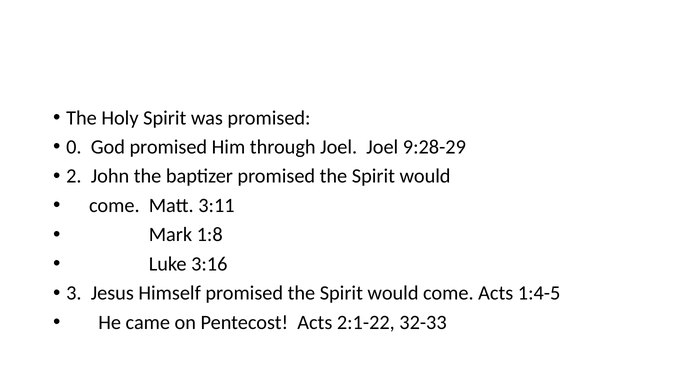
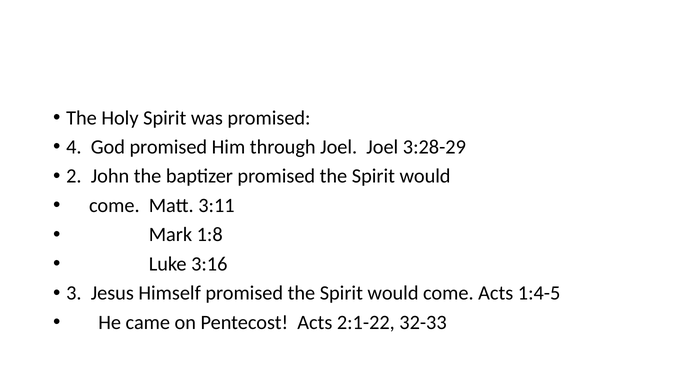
0: 0 -> 4
9:28-29: 9:28-29 -> 3:28-29
